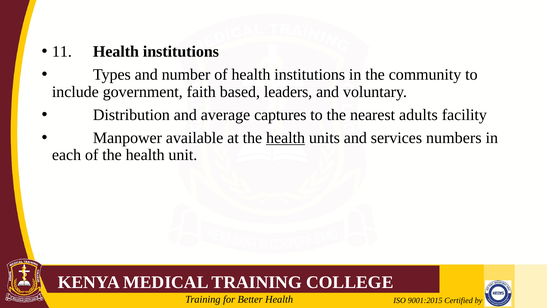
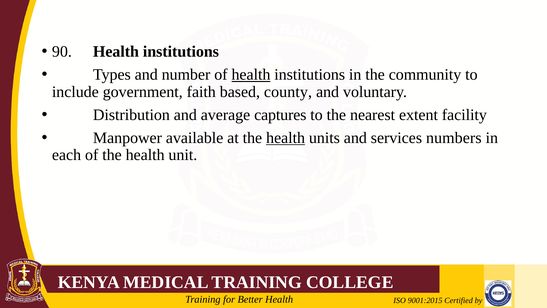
11: 11 -> 90
health at (251, 75) underline: none -> present
leaders: leaders -> county
adults: adults -> extent
